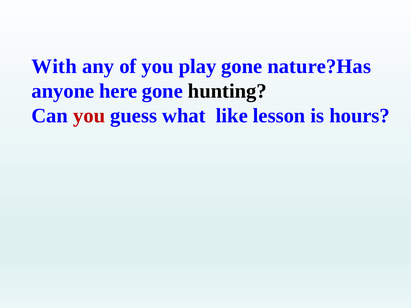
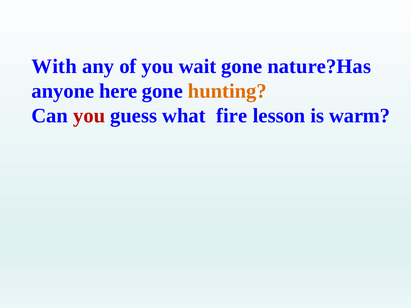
play: play -> wait
hunting colour: black -> orange
like: like -> fire
hours: hours -> warm
